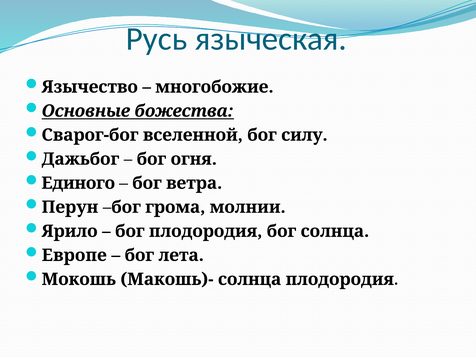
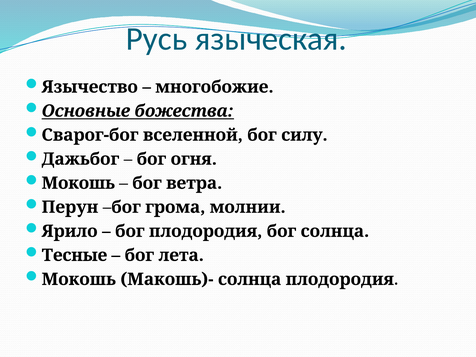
Единого at (78, 183): Единого -> Мокошь
Европе: Европе -> Тесные
